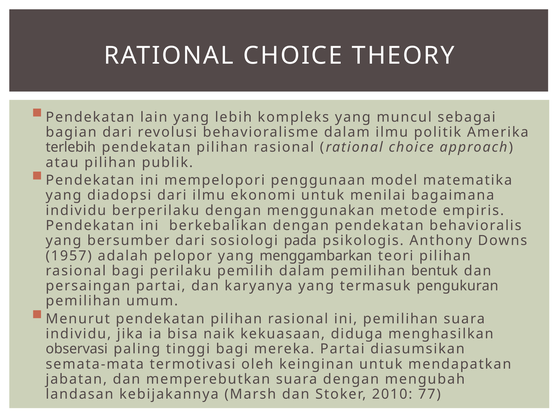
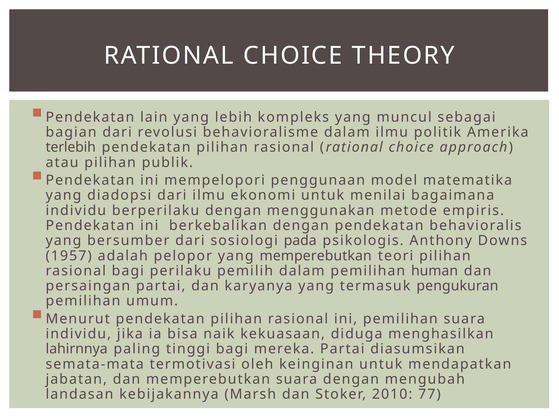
yang menggambarkan: menggambarkan -> memperebutkan
bentuk: bentuk -> human
observasi: observasi -> lahirnnya
